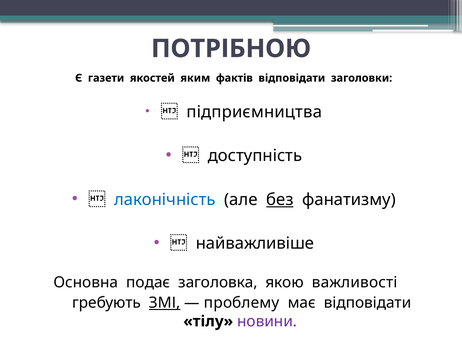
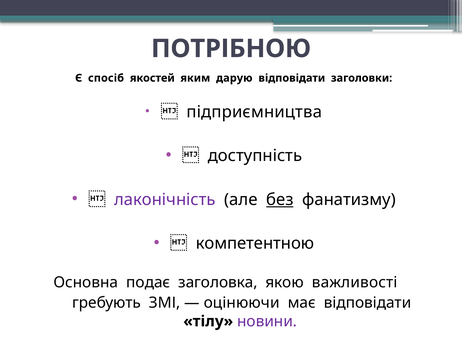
газети: газети -> спосіб
фактів: фактів -> дарую
лаконічність colour: blue -> purple
найважливіше: найважливіше -> компетентною
ЗМІ underline: present -> none
проблему: проблему -> оцінюючи
